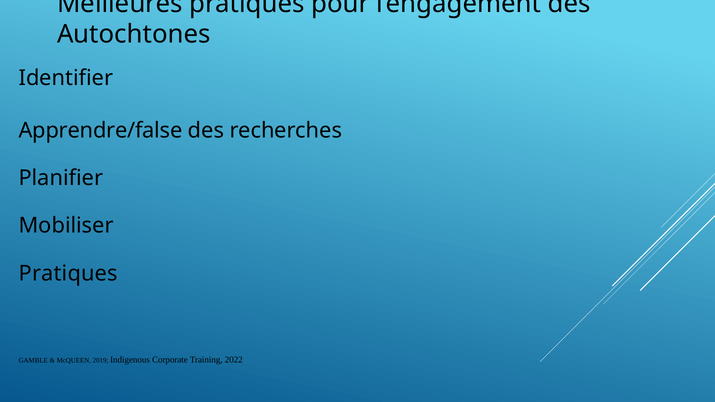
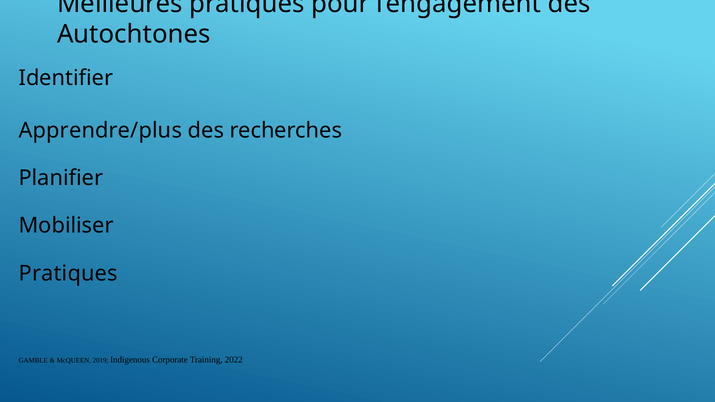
Apprendre/false: Apprendre/false -> Apprendre/plus
